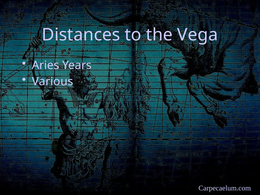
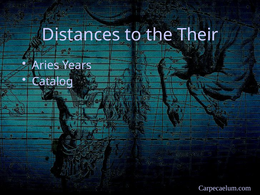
Vega: Vega -> Their
Various: Various -> Catalog
